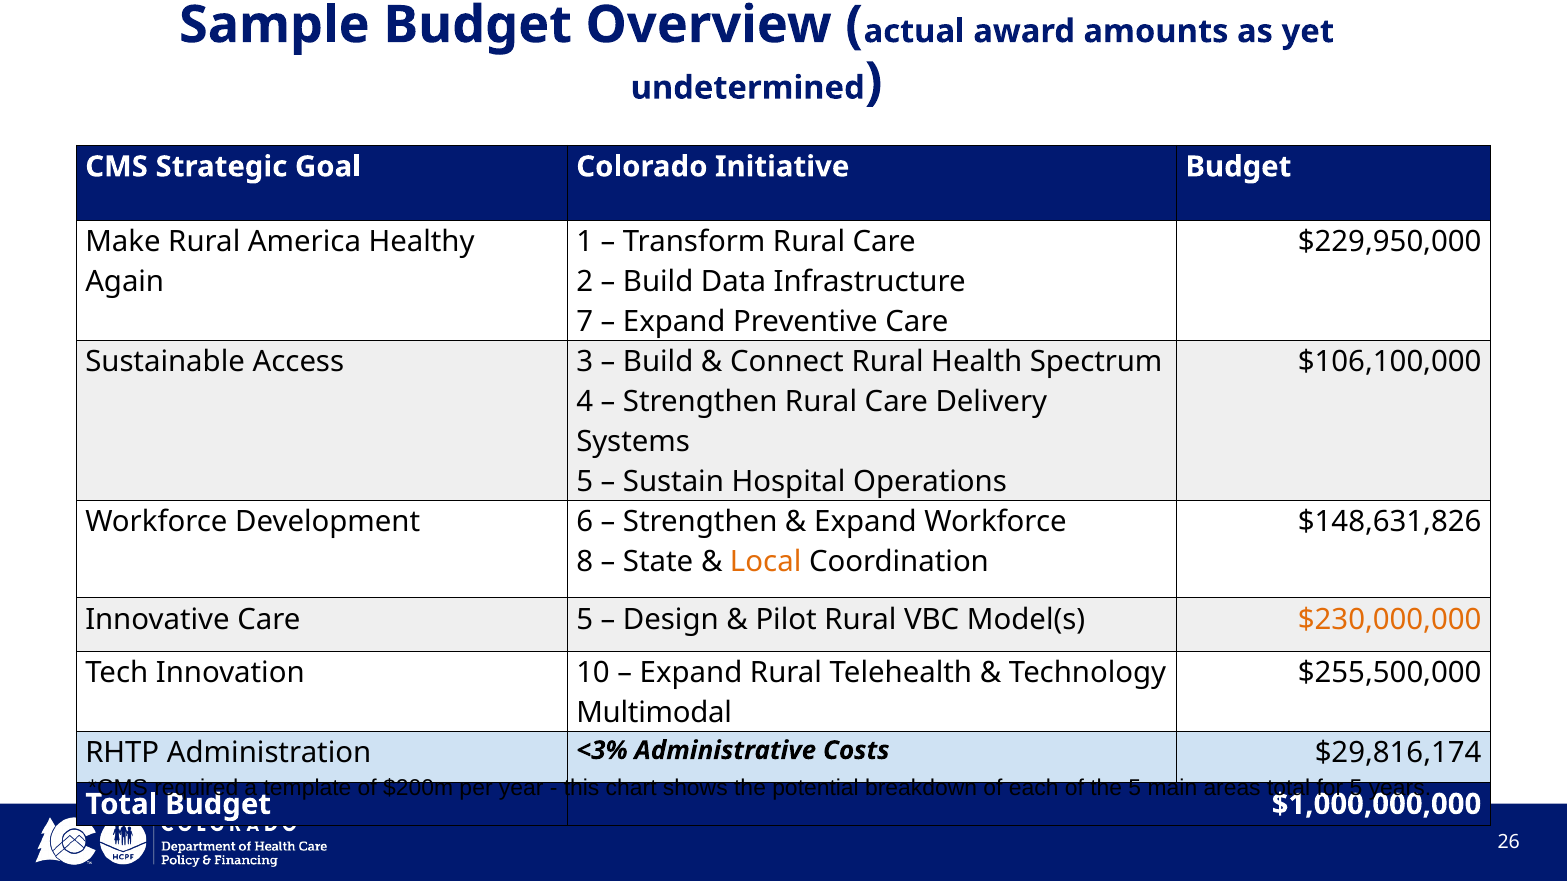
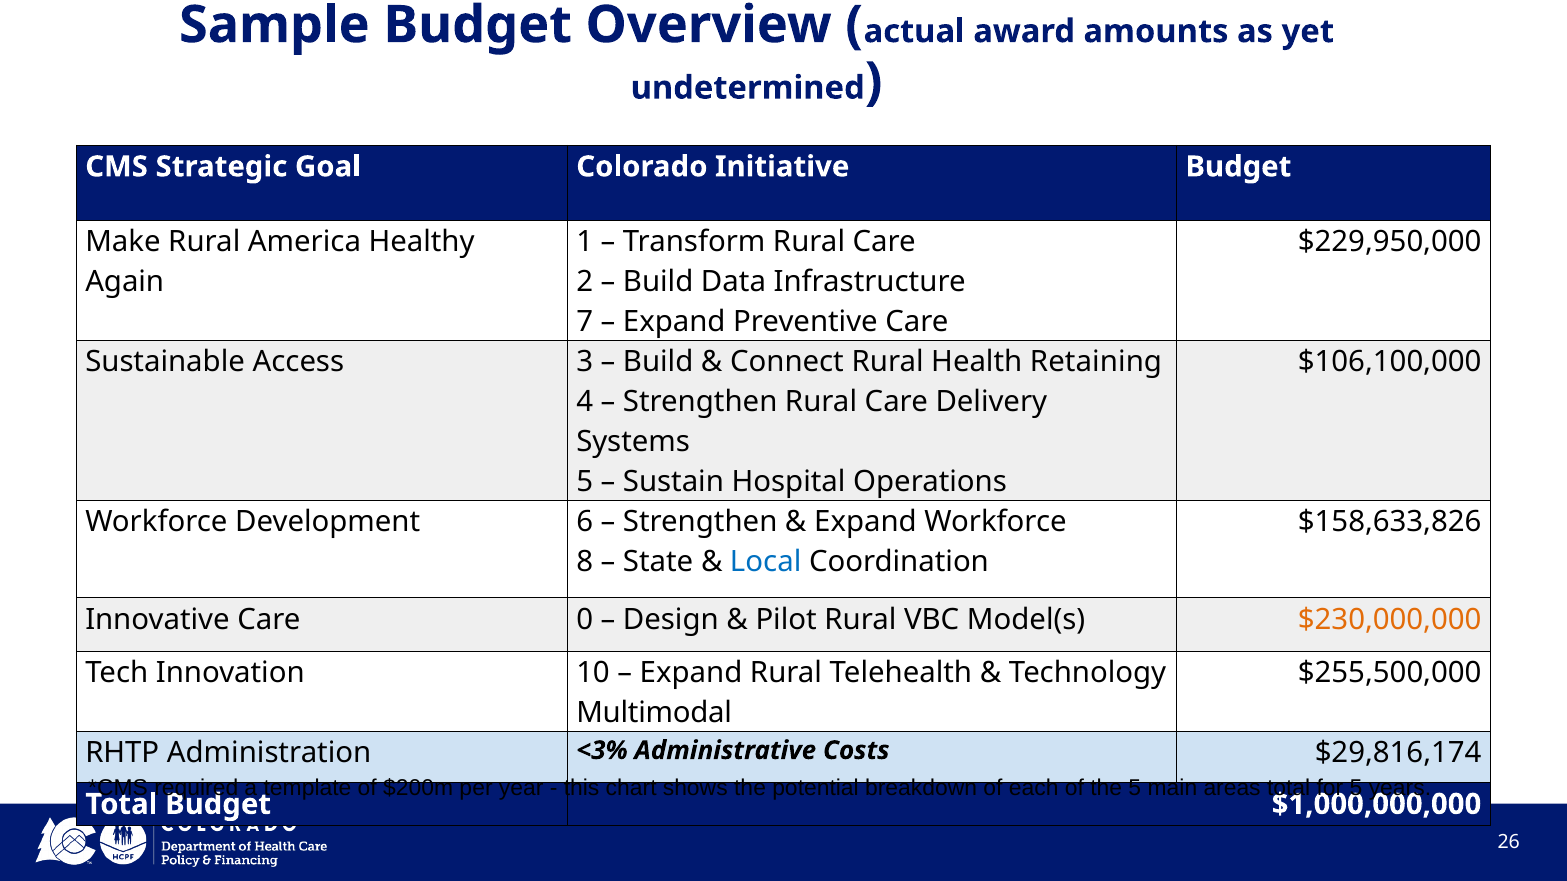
Spectrum: Spectrum -> Retaining
$148,631,826: $148,631,826 -> $158,633,826
Local colour: orange -> blue
Care 5: 5 -> 0
